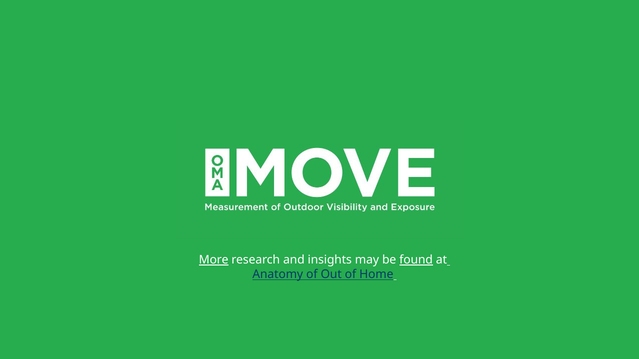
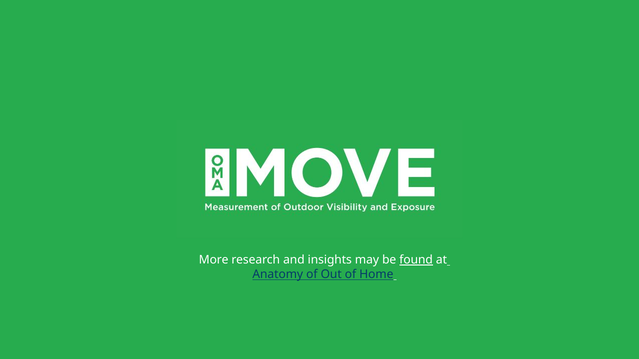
More underline: present -> none
